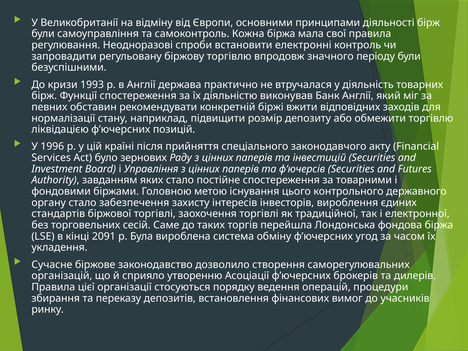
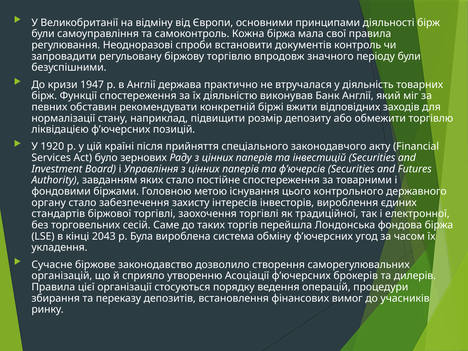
електронні: електронні -> документів
1993: 1993 -> 1947
1996: 1996 -> 1920
2091: 2091 -> 2043
